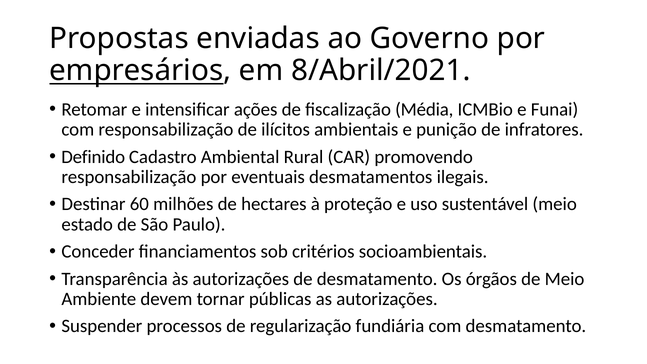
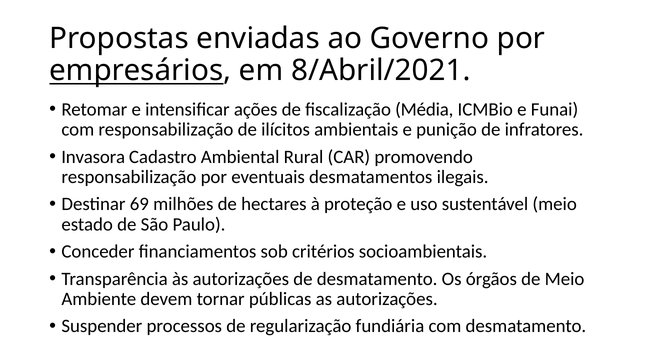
Definido: Definido -> Invasora
60: 60 -> 69
